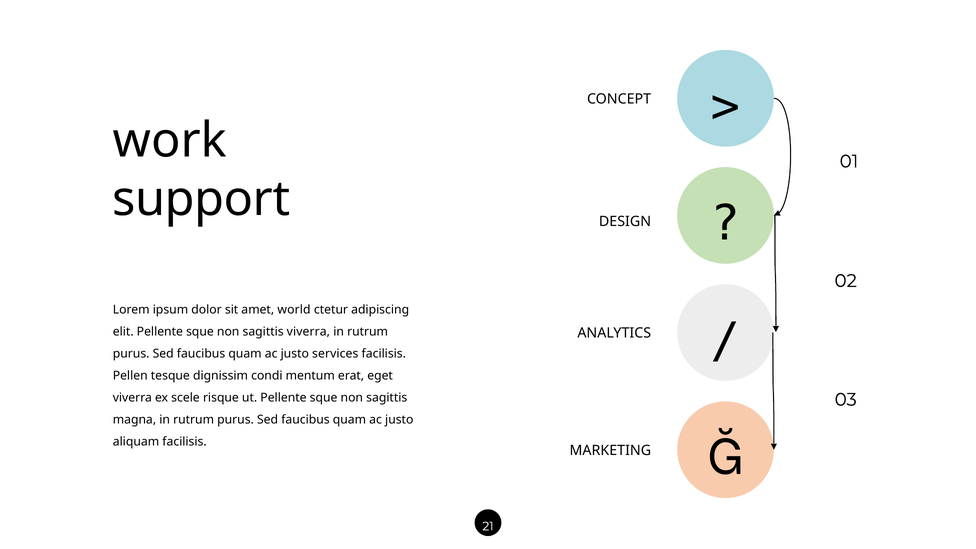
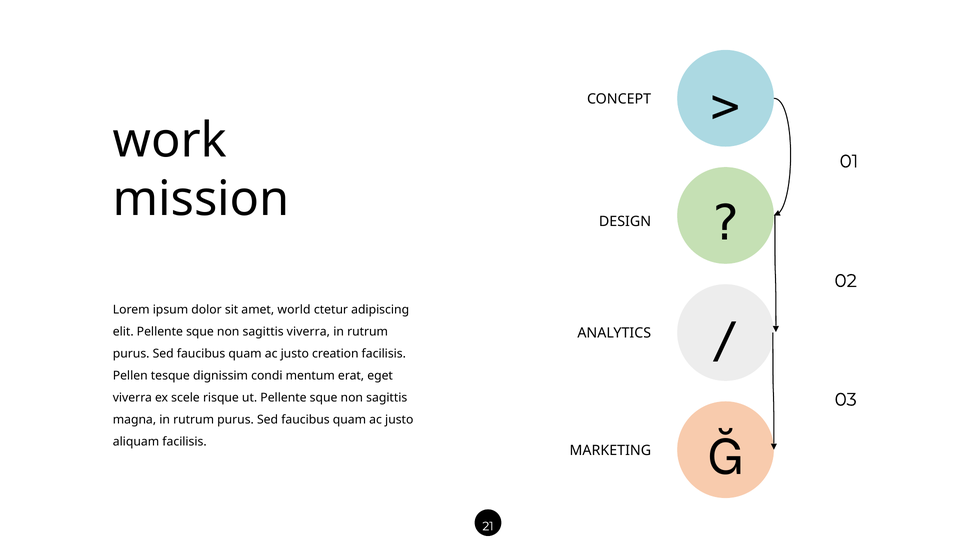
support: support -> mission
services: services -> creation
